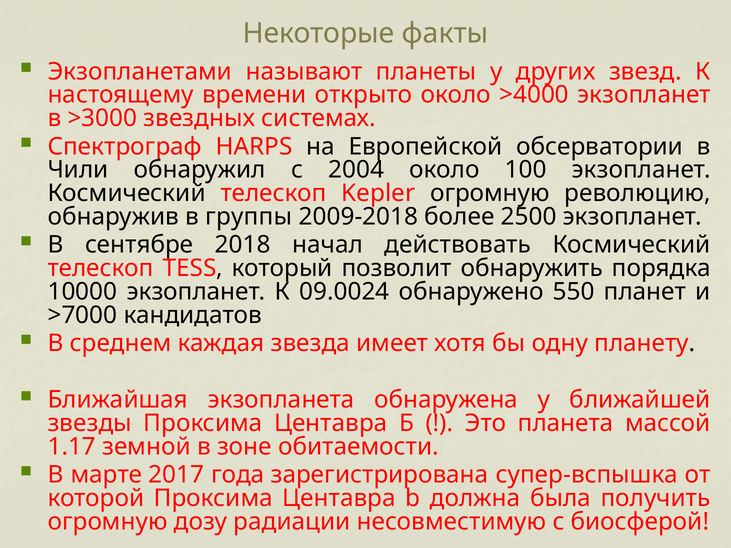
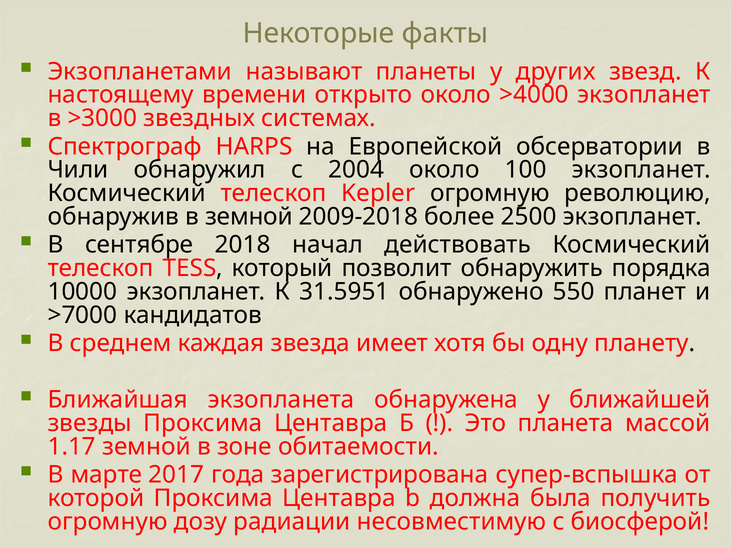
в группы: группы -> земной
09.0024: 09.0024 -> 31.5951
